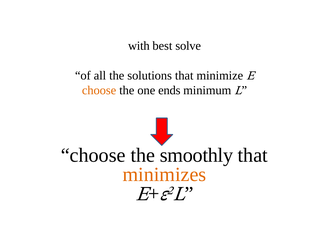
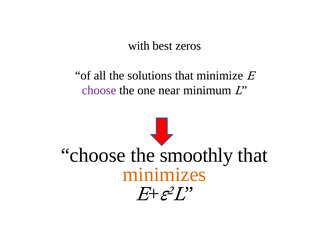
solve: solve -> zeros
choose at (99, 90) colour: orange -> purple
ends: ends -> near
